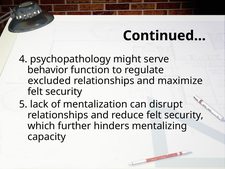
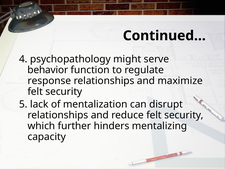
excluded: excluded -> response
